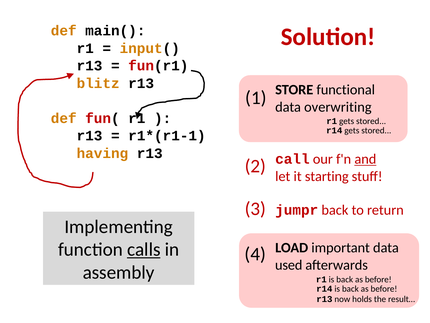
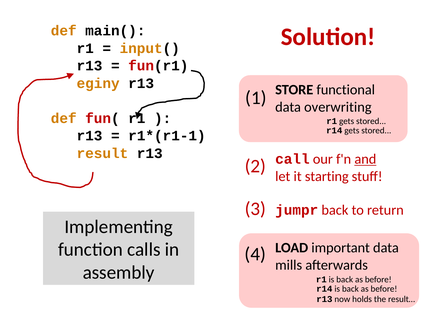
blitz: blitz -> eginy
having: having -> result
calls underline: present -> none
used: used -> mills
